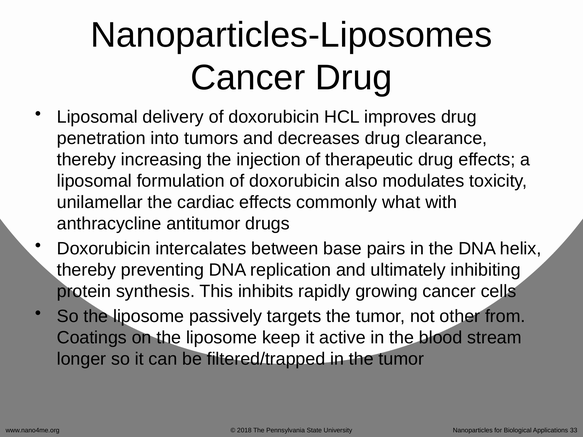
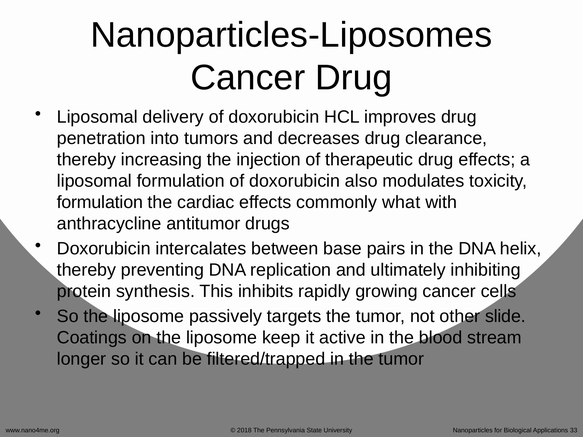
unilamellar at (100, 202): unilamellar -> formulation
from: from -> slide
